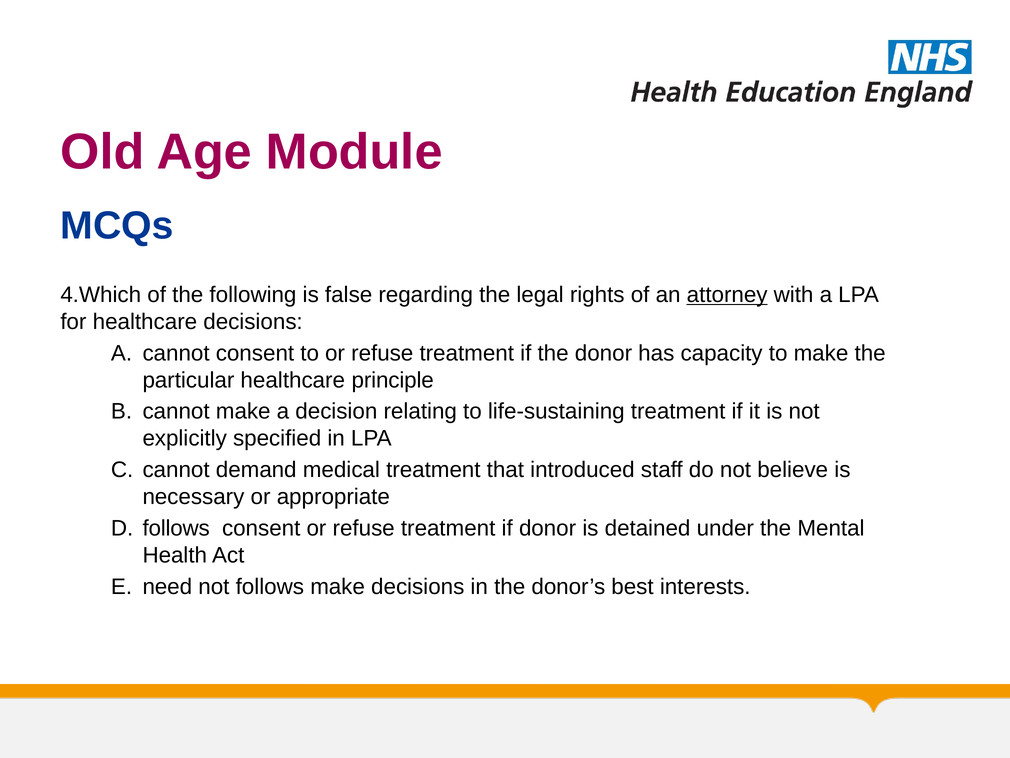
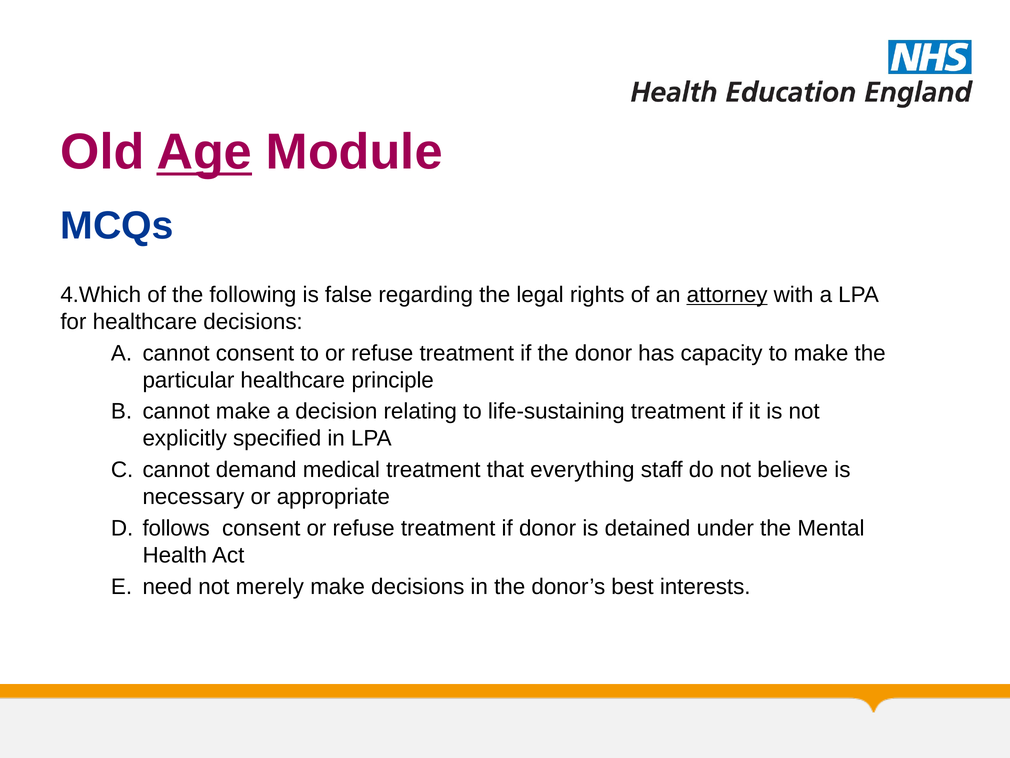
Age underline: none -> present
introduced: introduced -> everything
not follows: follows -> merely
